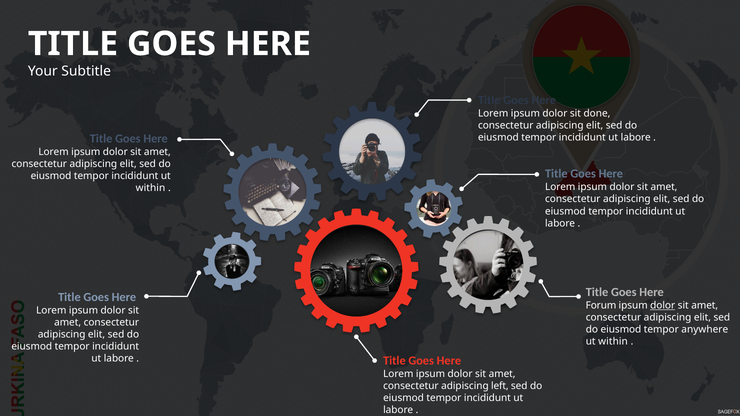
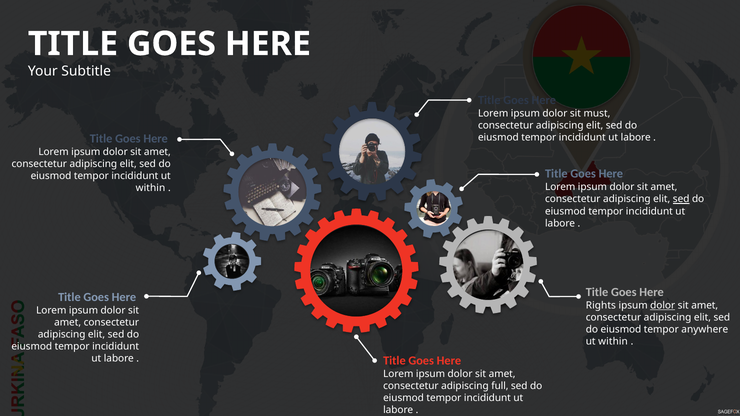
done: done -> must
sed at (681, 199) underline: none -> present
Forum: Forum -> Rights
left: left -> full
